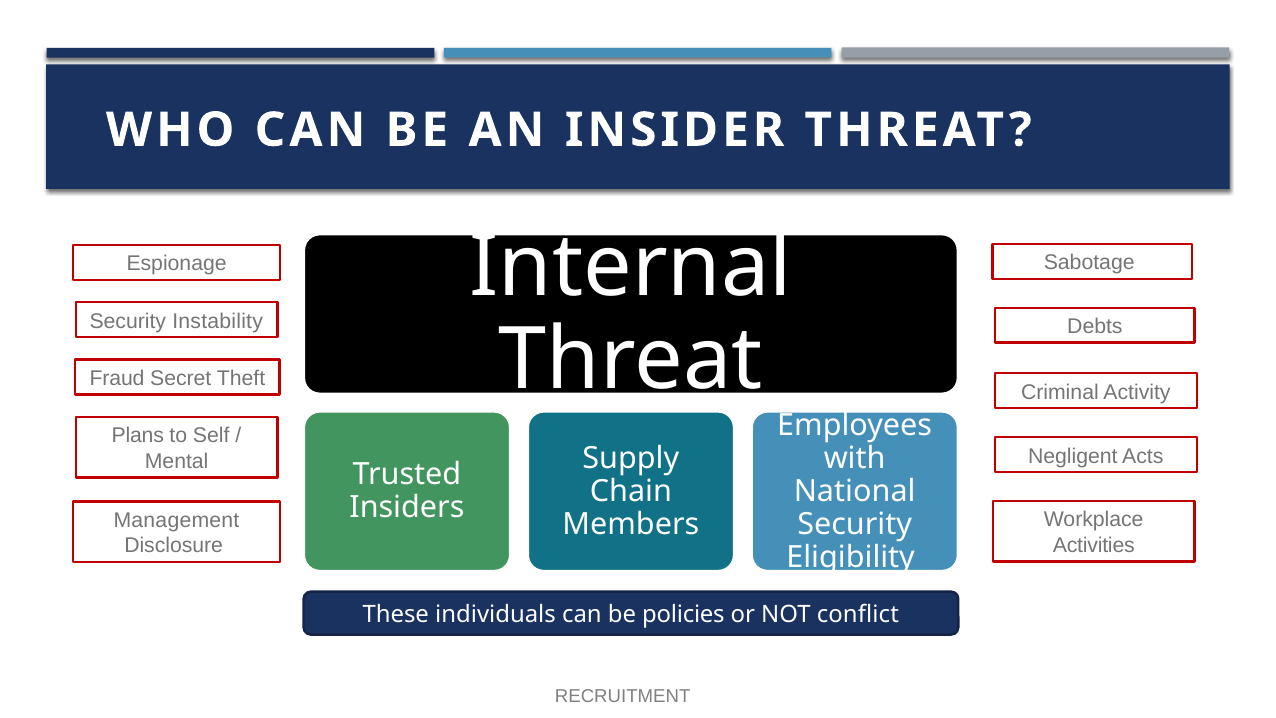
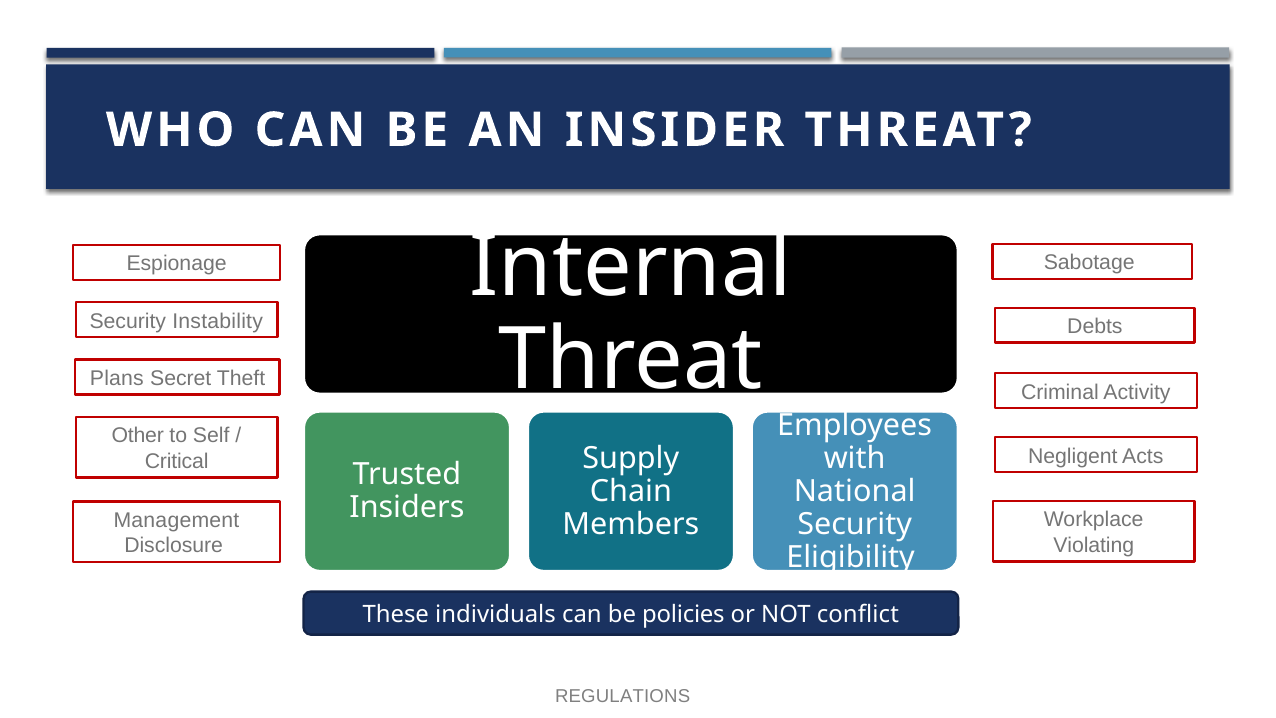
Fraud: Fraud -> Plans
Plans: Plans -> Other
Mental: Mental -> Critical
Activities: Activities -> Violating
RECRUITMENT: RECRUITMENT -> REGULATIONS
